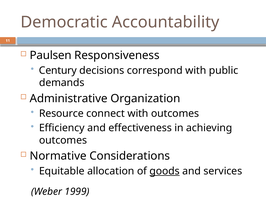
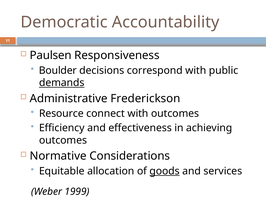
Century: Century -> Boulder
demands underline: none -> present
Organization: Organization -> Frederickson
